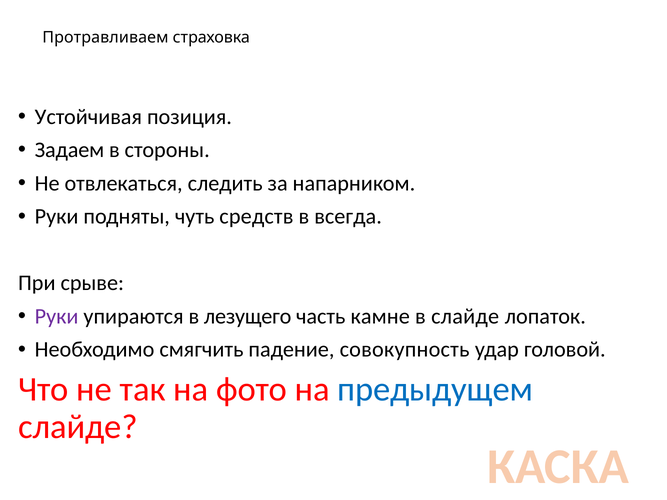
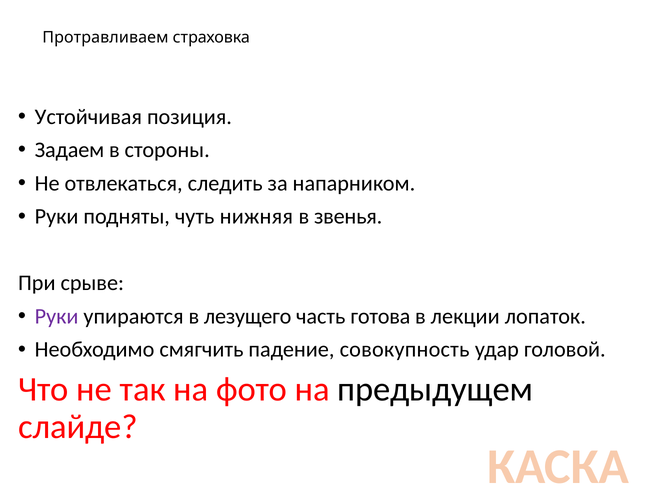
средств: средств -> нижняя
всегда: всегда -> звенья
камне: камне -> готова
в слайде: слайде -> лекции
предыдущем colour: blue -> black
